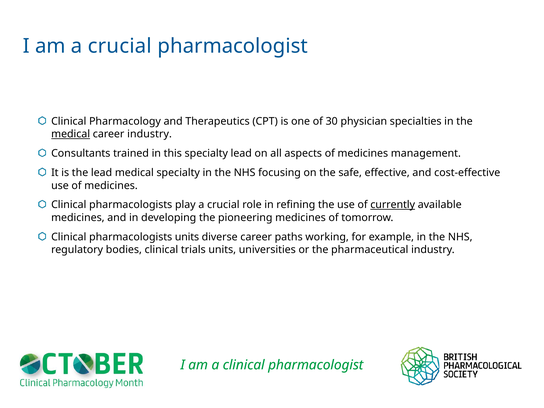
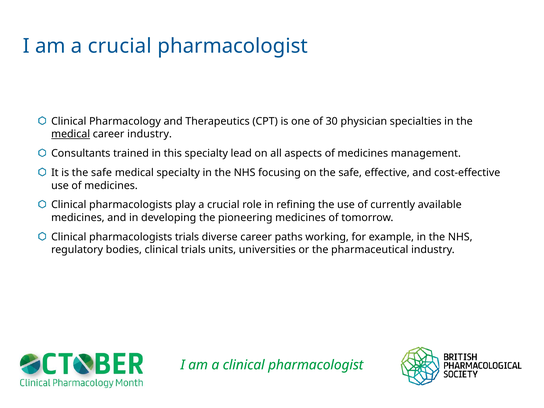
is the lead: lead -> safe
currently underline: present -> none
pharmacologists units: units -> trials
